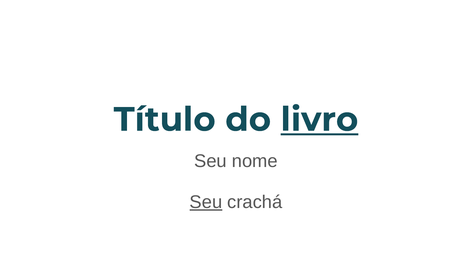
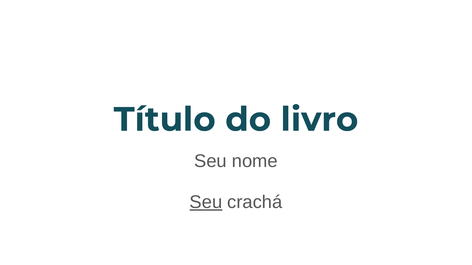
livro underline: present -> none
